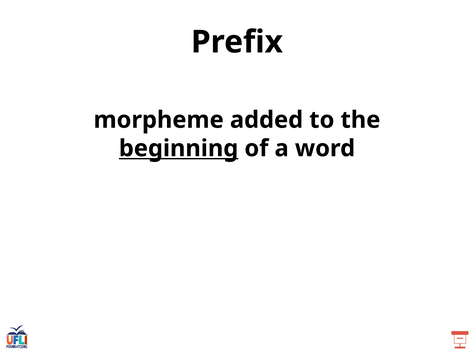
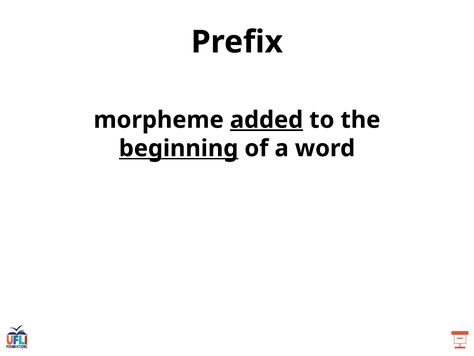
added underline: none -> present
